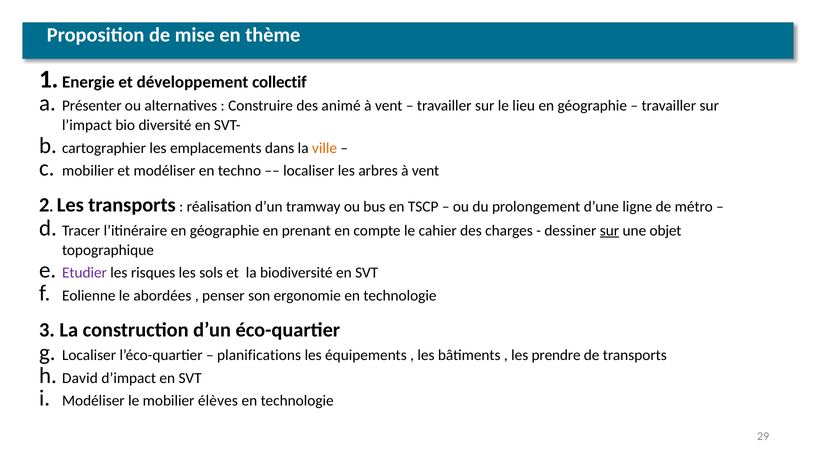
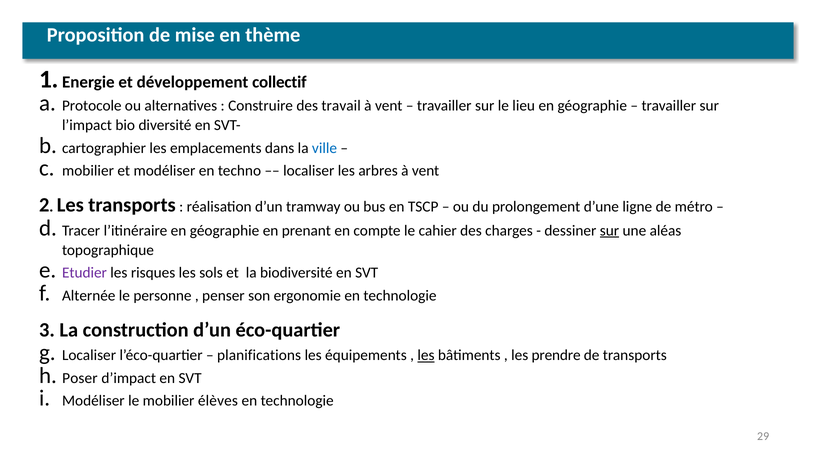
Présenter: Présenter -> Protocole
animé: animé -> travail
ville colour: orange -> blue
objet: objet -> aléas
Eolienne: Eolienne -> Alternée
abordées: abordées -> personne
les at (426, 355) underline: none -> present
David: David -> Poser
